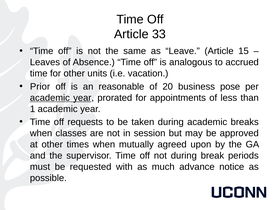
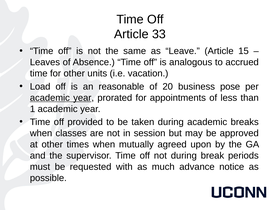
Prior: Prior -> Load
requests: requests -> provided
